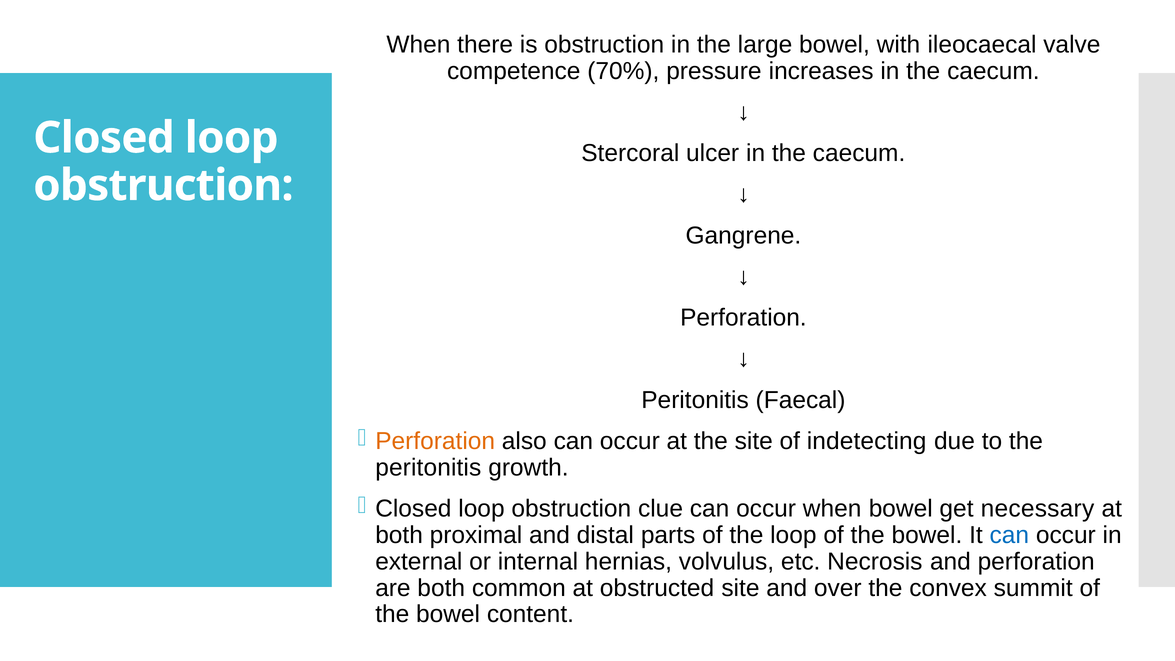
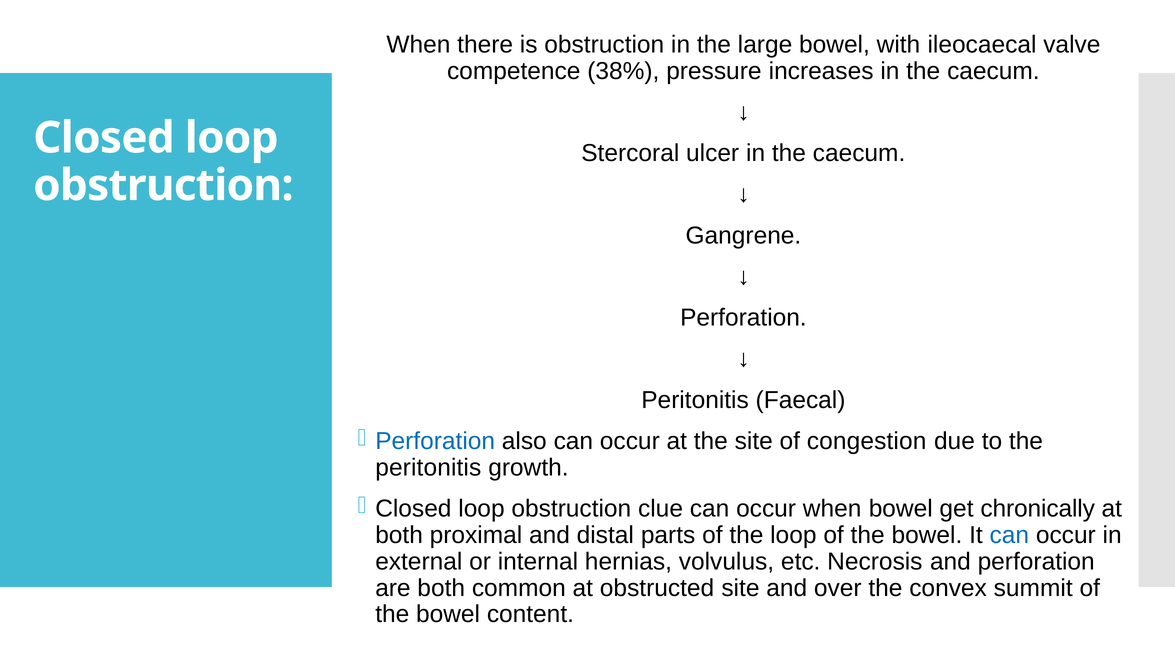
70%: 70% -> 38%
Perforation at (435, 441) colour: orange -> blue
indetecting: indetecting -> congestion
necessary: necessary -> chronically
